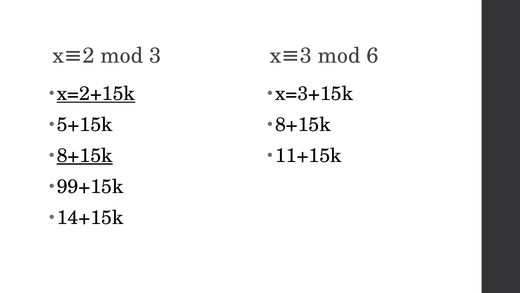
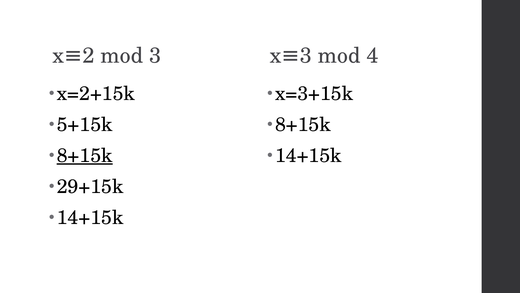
6: 6 -> 4
x=2+15k underline: present -> none
11+15k at (308, 155): 11+15k -> 14+15k
99+15k: 99+15k -> 29+15k
